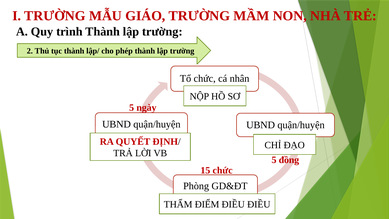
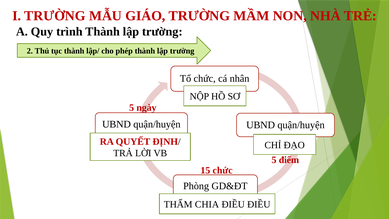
đồng: đồng -> điểm
ĐIỂM: ĐIỂM -> CHIA
